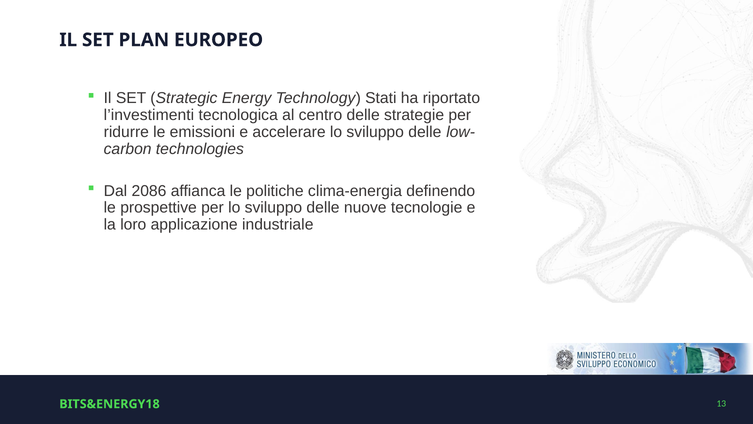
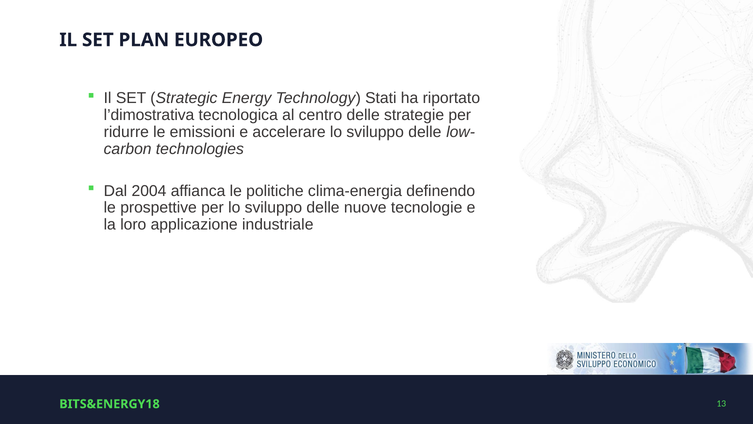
l’investimenti: l’investimenti -> l’dimostrativa
2086: 2086 -> 2004
